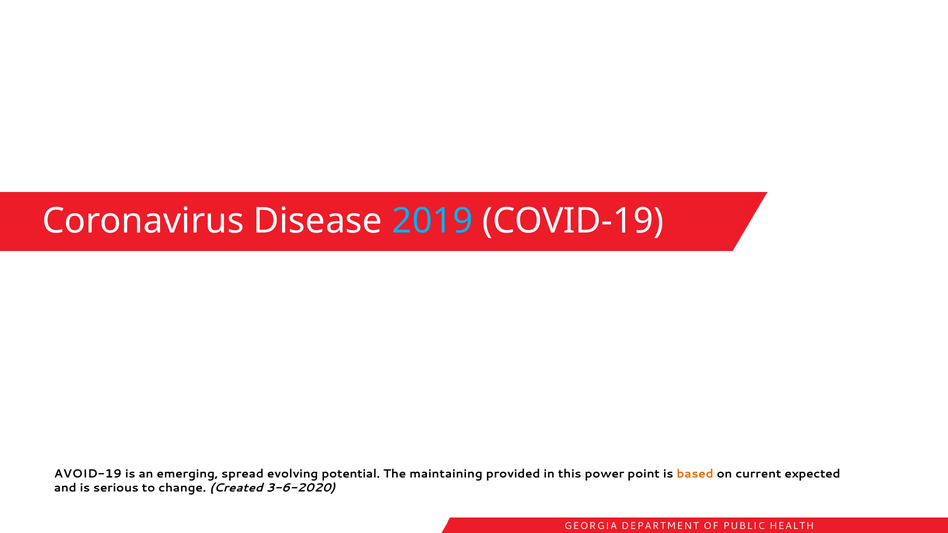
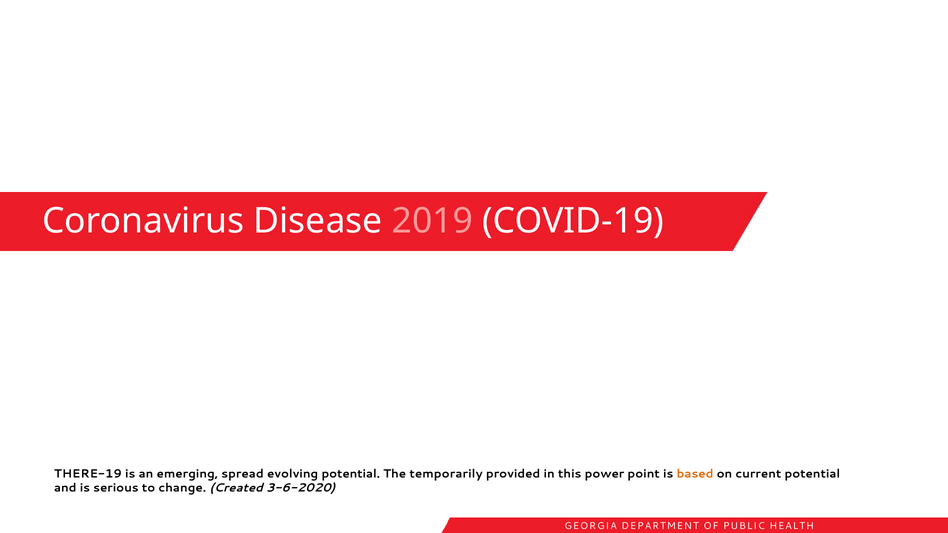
2019 colour: light blue -> pink
AVOID-19: AVOID-19 -> THERE-19
maintaining: maintaining -> temporarily
current expected: expected -> potential
